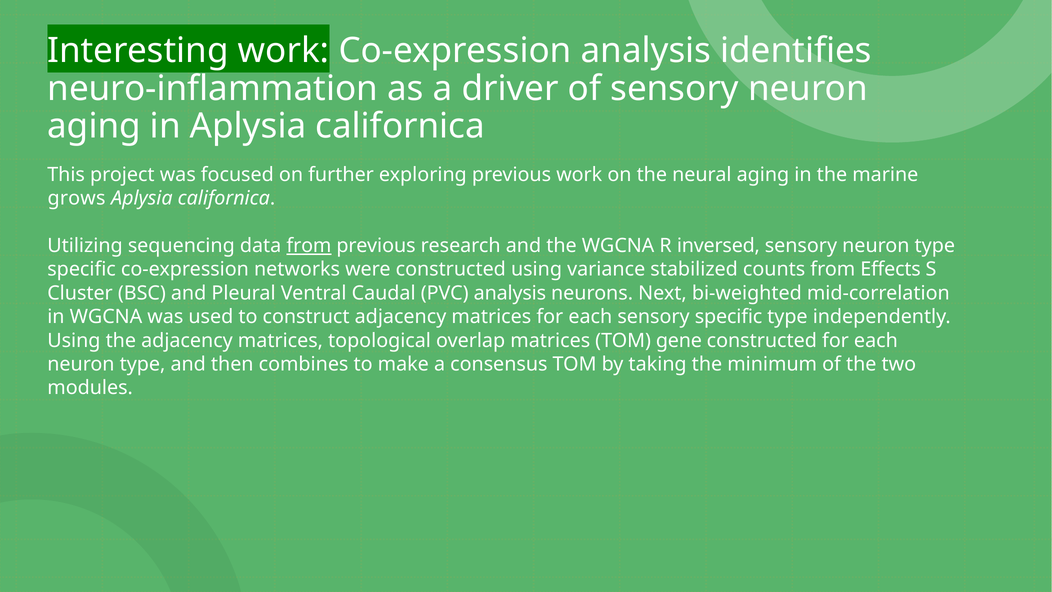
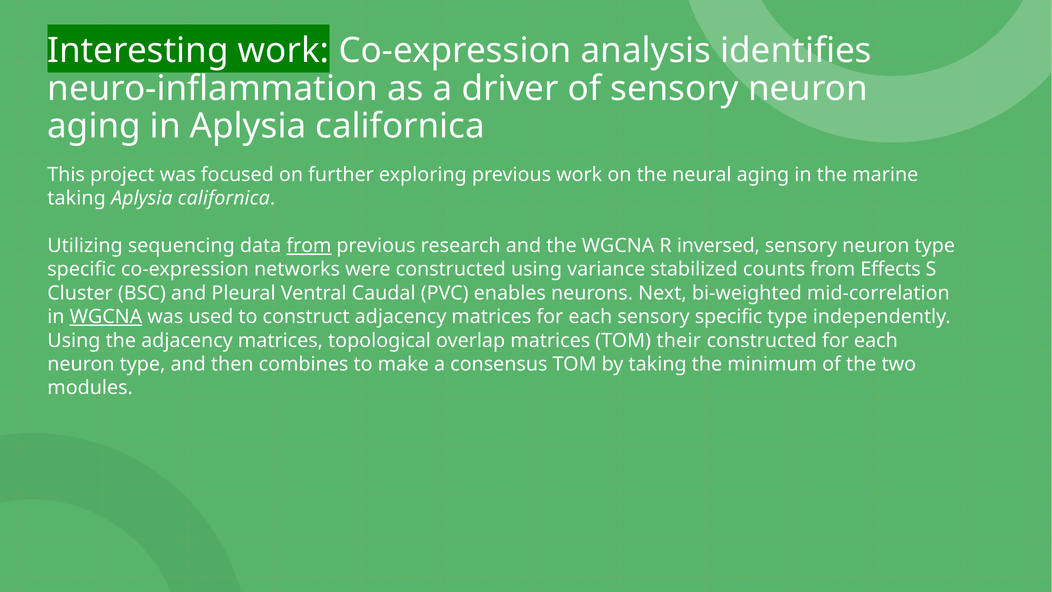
grows at (77, 198): grows -> taking
PVC analysis: analysis -> enables
WGCNA at (106, 317) underline: none -> present
gene: gene -> their
